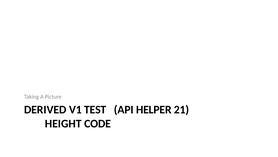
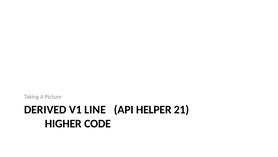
TEST: TEST -> LINE
HEIGHT: HEIGHT -> HIGHER
